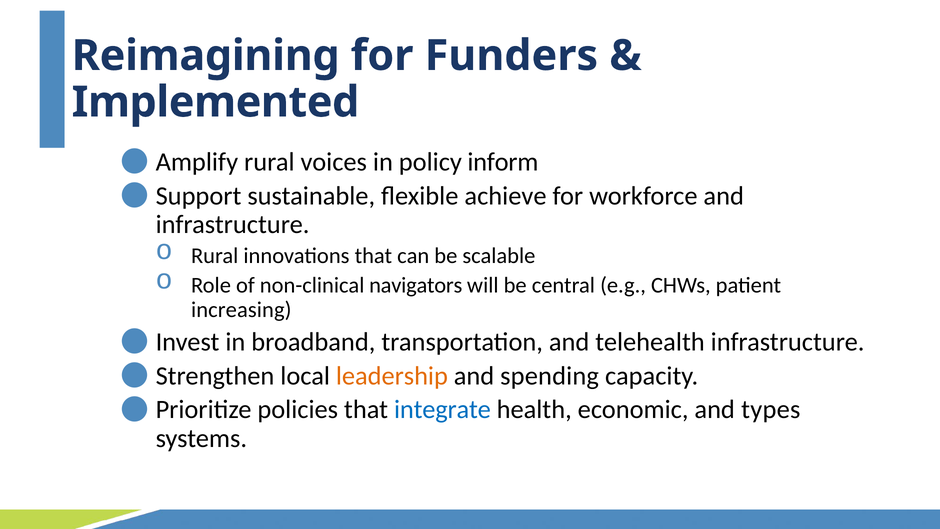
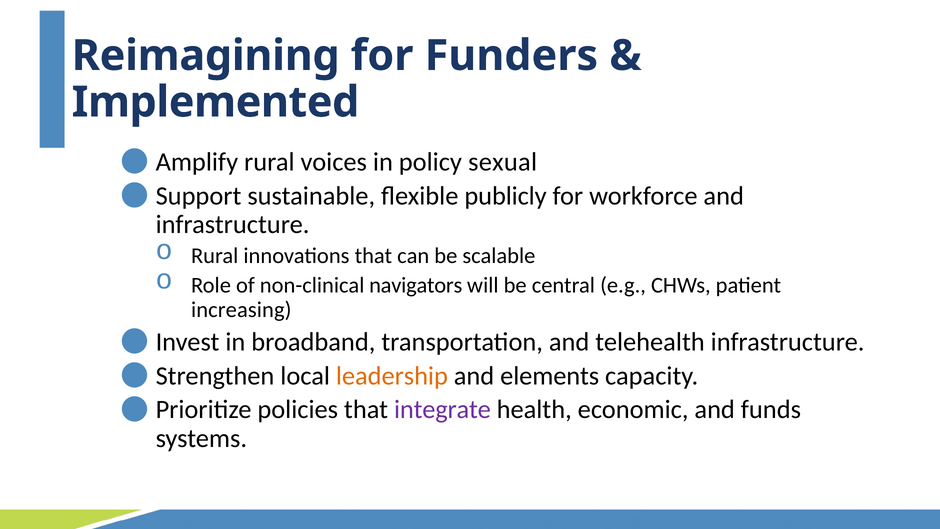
inform: inform -> sexual
achieve: achieve -> publicly
spending: spending -> elements
integrate colour: blue -> purple
types: types -> funds
